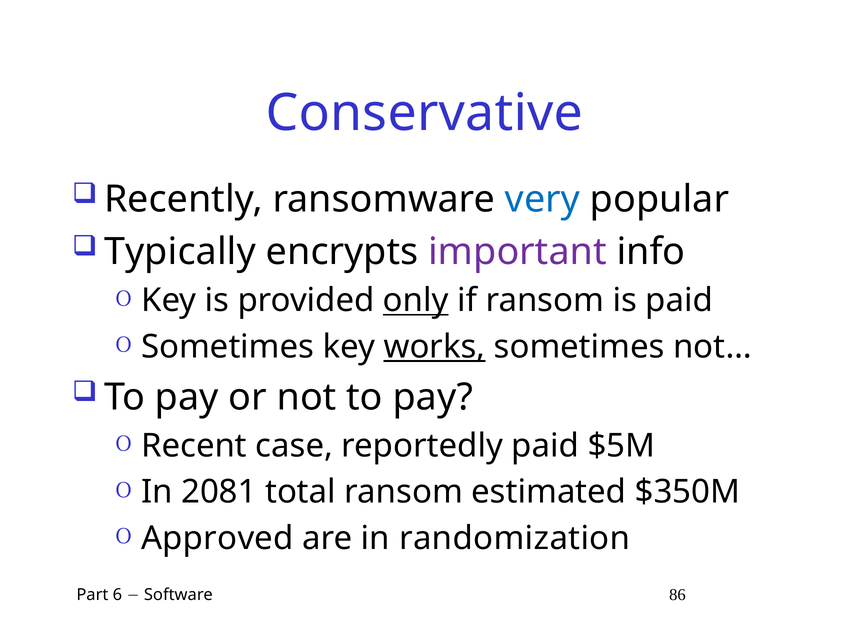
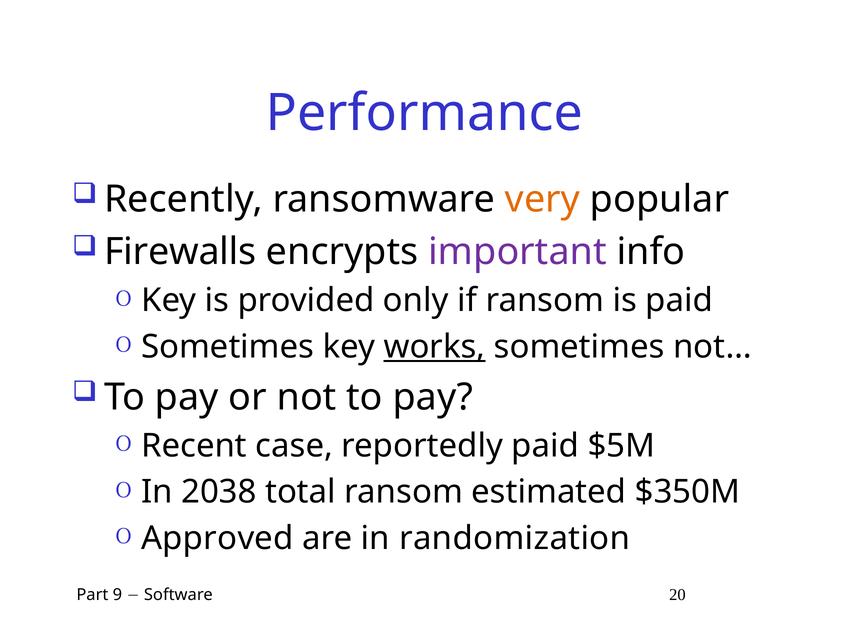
Conservative: Conservative -> Performance
very colour: blue -> orange
Typically: Typically -> Firewalls
only underline: present -> none
2081: 2081 -> 2038
6: 6 -> 9
86: 86 -> 20
